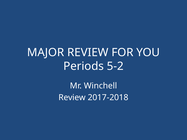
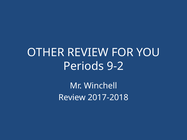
MAJOR: MAJOR -> OTHER
5-2: 5-2 -> 9-2
